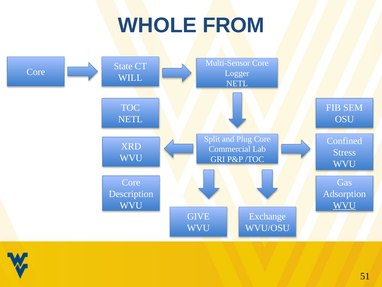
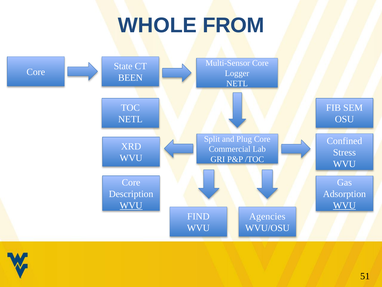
WILL: WILL -> BEEN
WVU at (131, 205) underline: none -> present
GIVE: GIVE -> FIND
Exchange: Exchange -> Agencies
